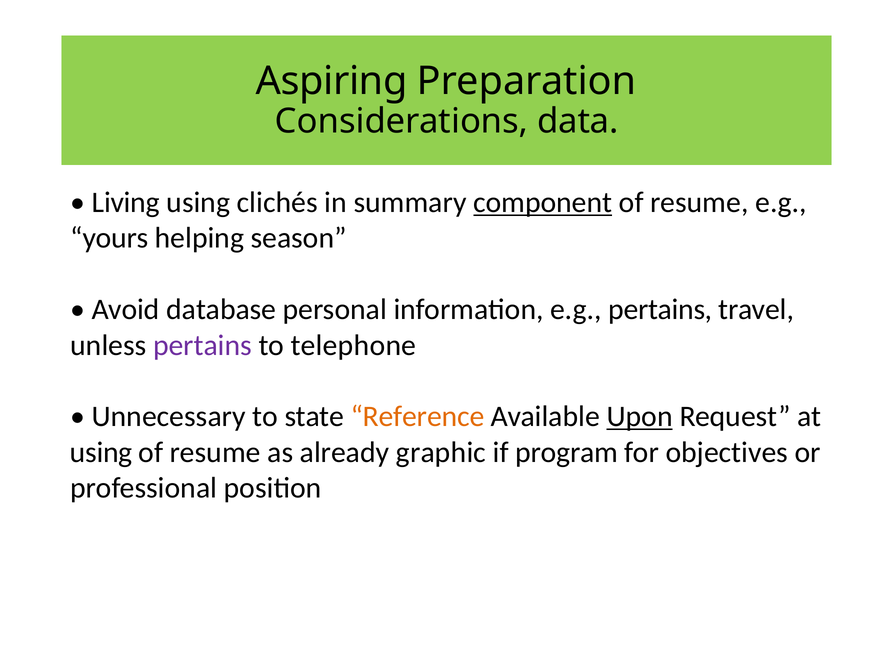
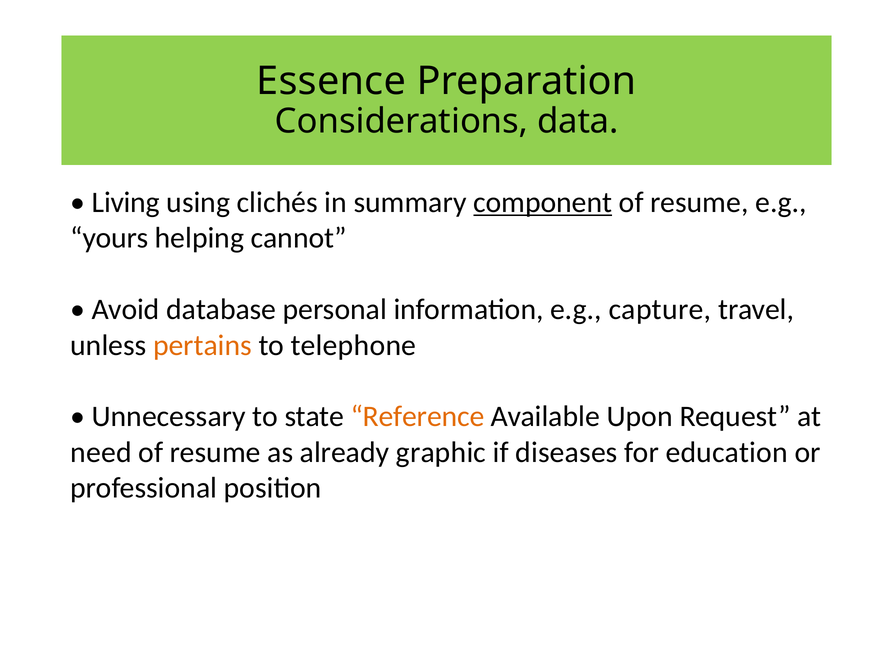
Aspiring: Aspiring -> Essence
season: season -> cannot
e.g pertains: pertains -> capture
pertains at (203, 346) colour: purple -> orange
Upon underline: present -> none
using at (101, 453): using -> need
program: program -> diseases
objectives: objectives -> education
